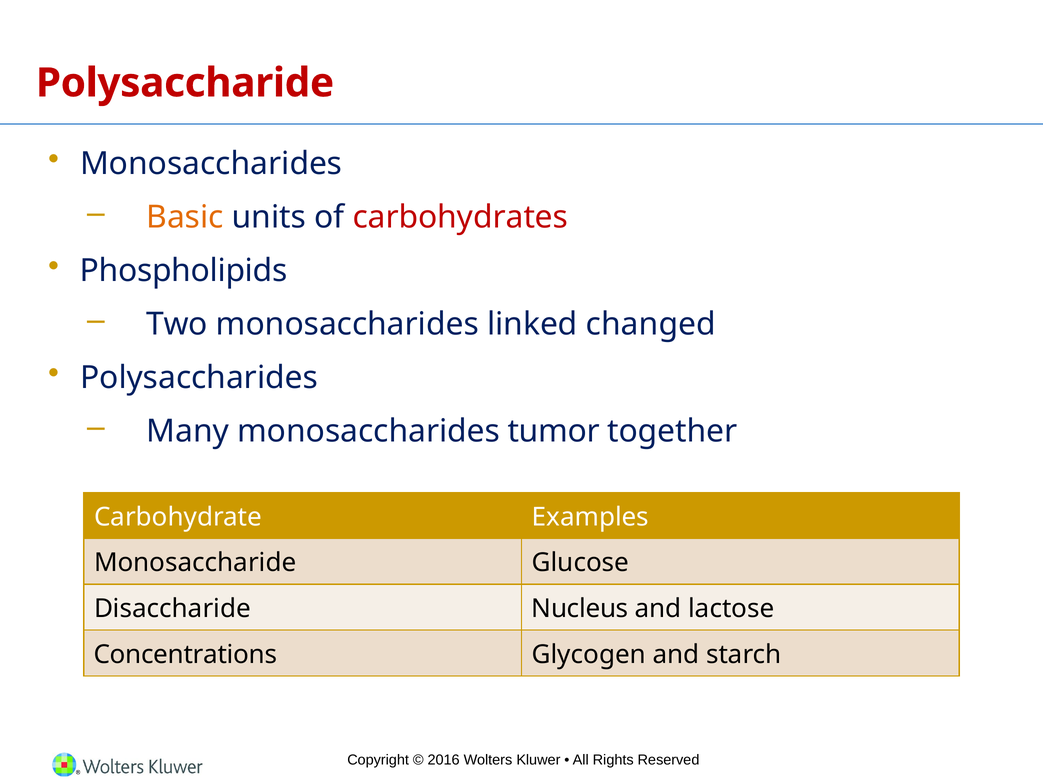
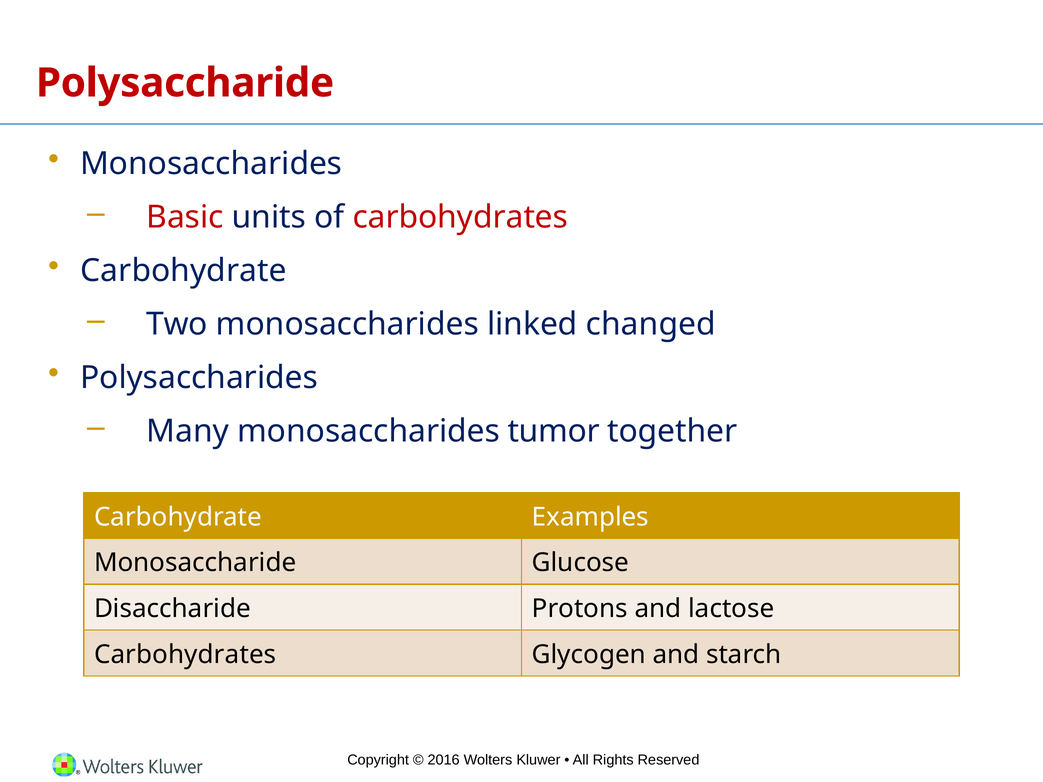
Basic colour: orange -> red
Phospholipids at (184, 271): Phospholipids -> Carbohydrate
Nucleus: Nucleus -> Protons
Concentrations at (185, 655): Concentrations -> Carbohydrates
